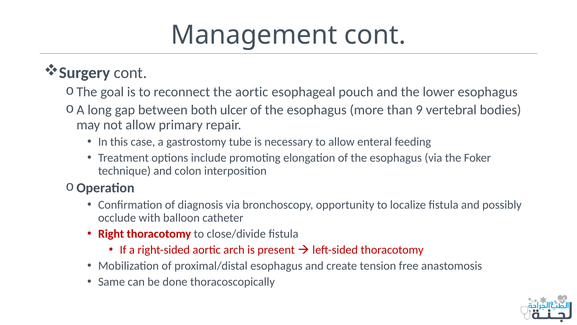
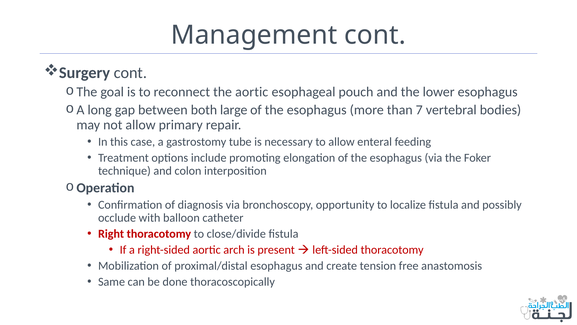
ulcer: ulcer -> large
9: 9 -> 7
